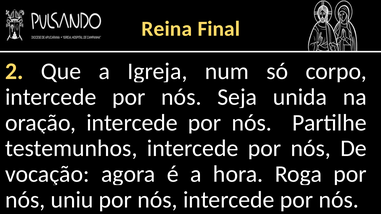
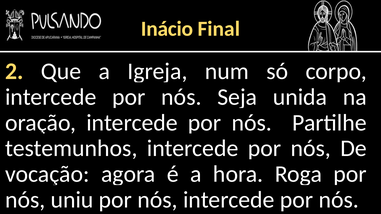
Reina: Reina -> Inácio
